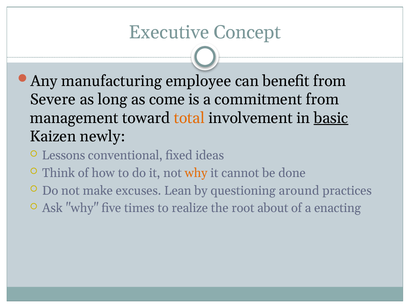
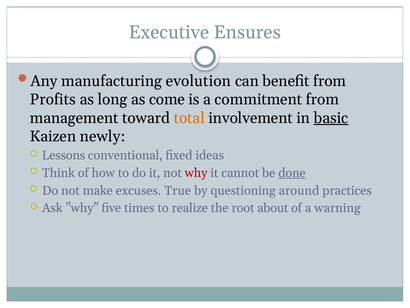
Concept: Concept -> Ensures
employee: employee -> evolution
Severe: Severe -> Profits
why at (196, 173) colour: orange -> red
done underline: none -> present
Lean: Lean -> True
enacting: enacting -> warning
